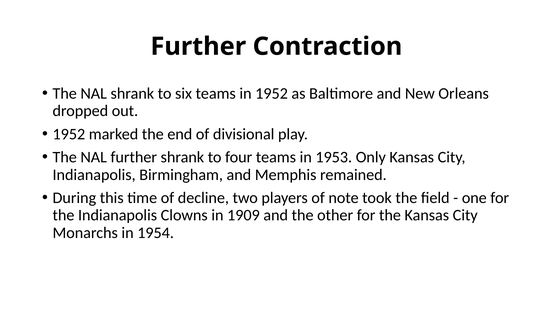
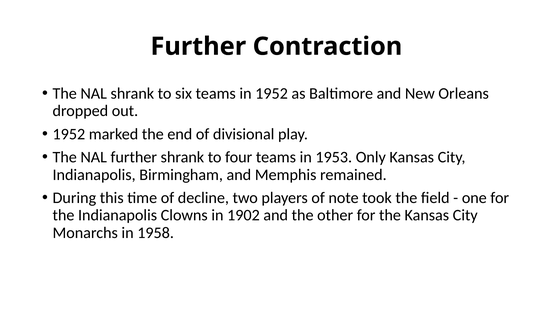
1909: 1909 -> 1902
1954: 1954 -> 1958
